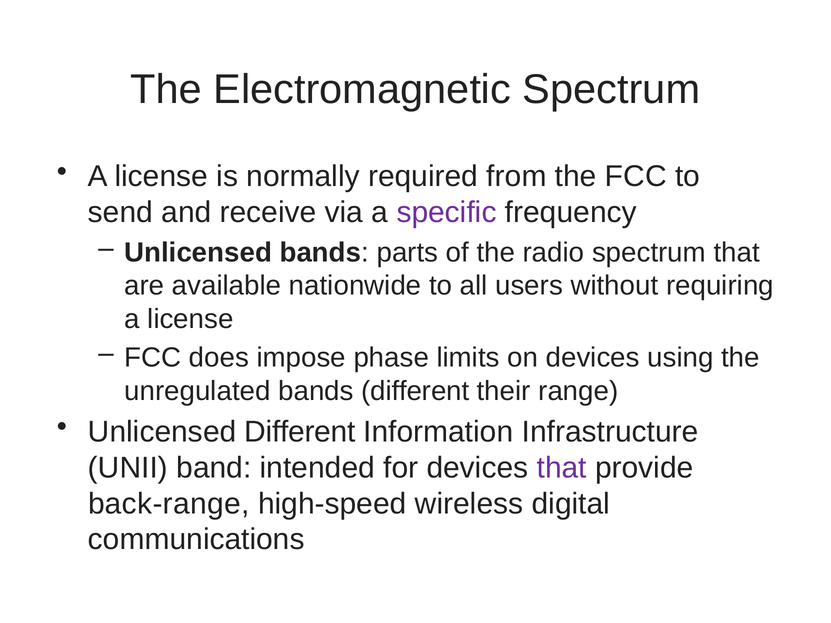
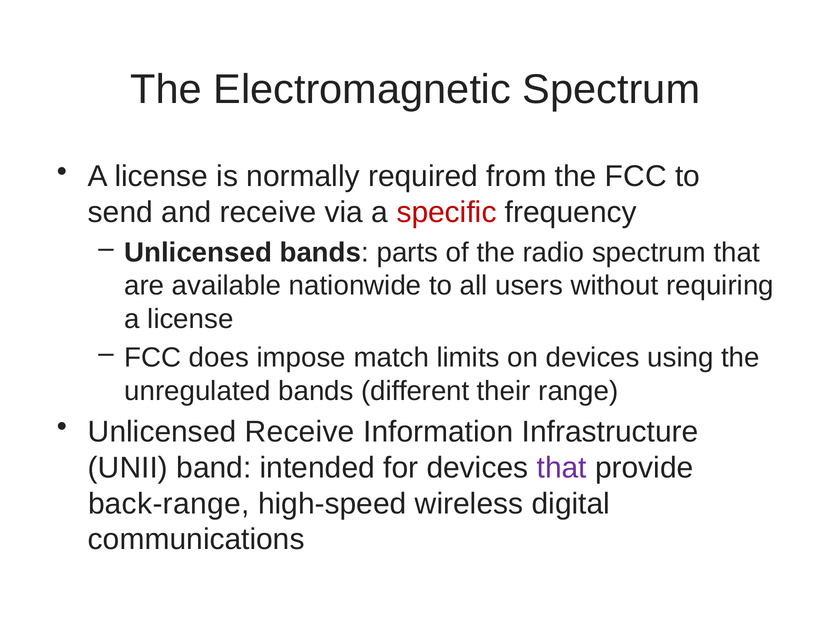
specific colour: purple -> red
phase: phase -> match
Unlicensed Different: Different -> Receive
